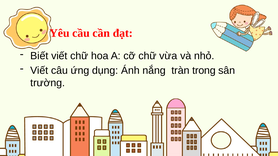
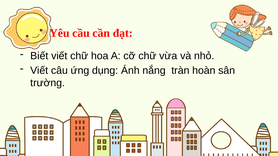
trong: trong -> hoàn
